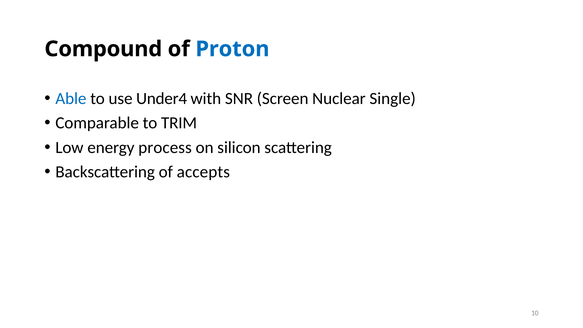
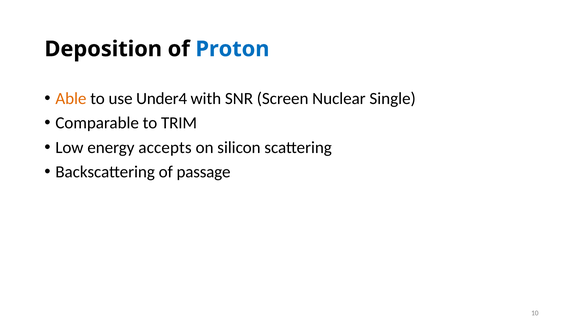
Compound: Compound -> Deposition
Able colour: blue -> orange
process: process -> accepts
accepts: accepts -> passage
